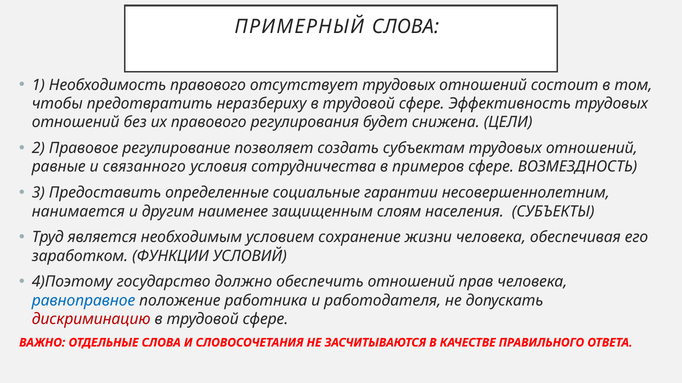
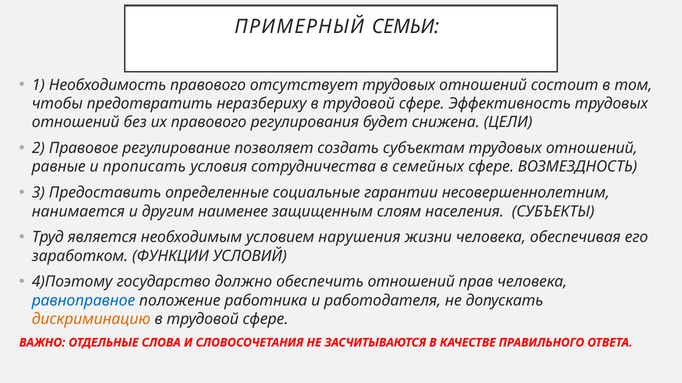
ПРИМЕРНЫЙ СЛОВА: СЛОВА -> СЕМЬИ
связанного: связанного -> прописать
примеров: примеров -> семейных
сохранение: сохранение -> нарушения
дискриминацию colour: red -> orange
